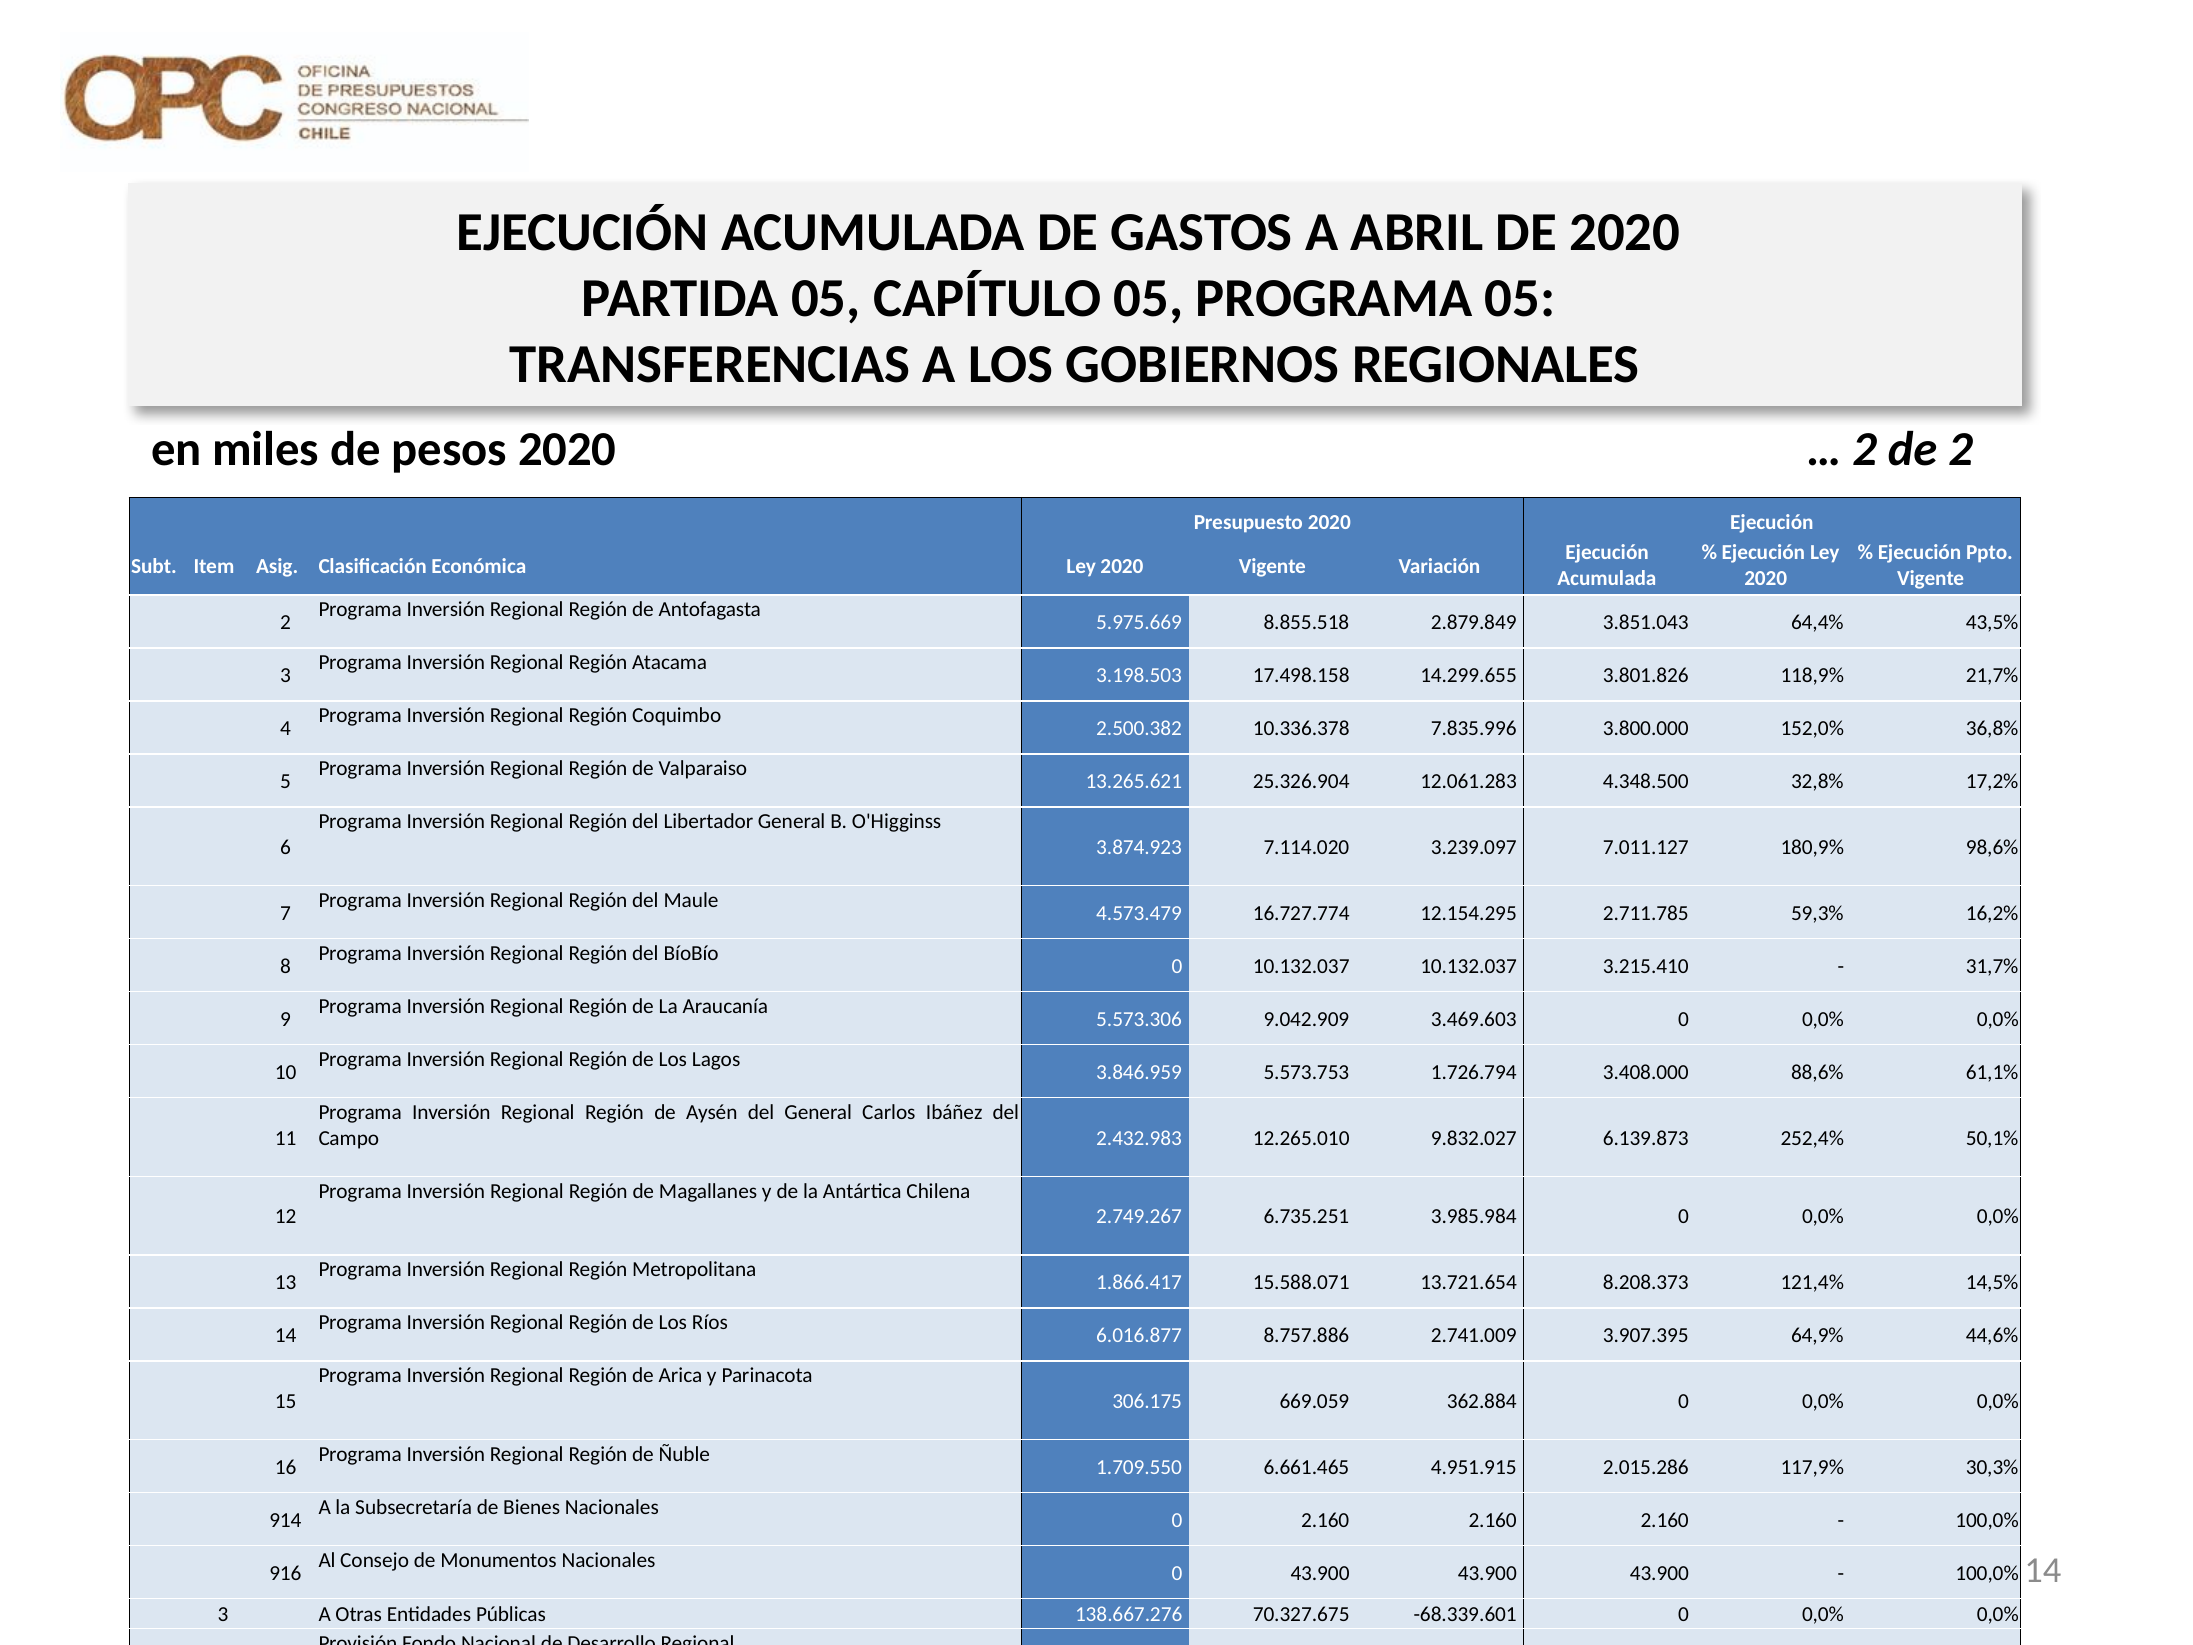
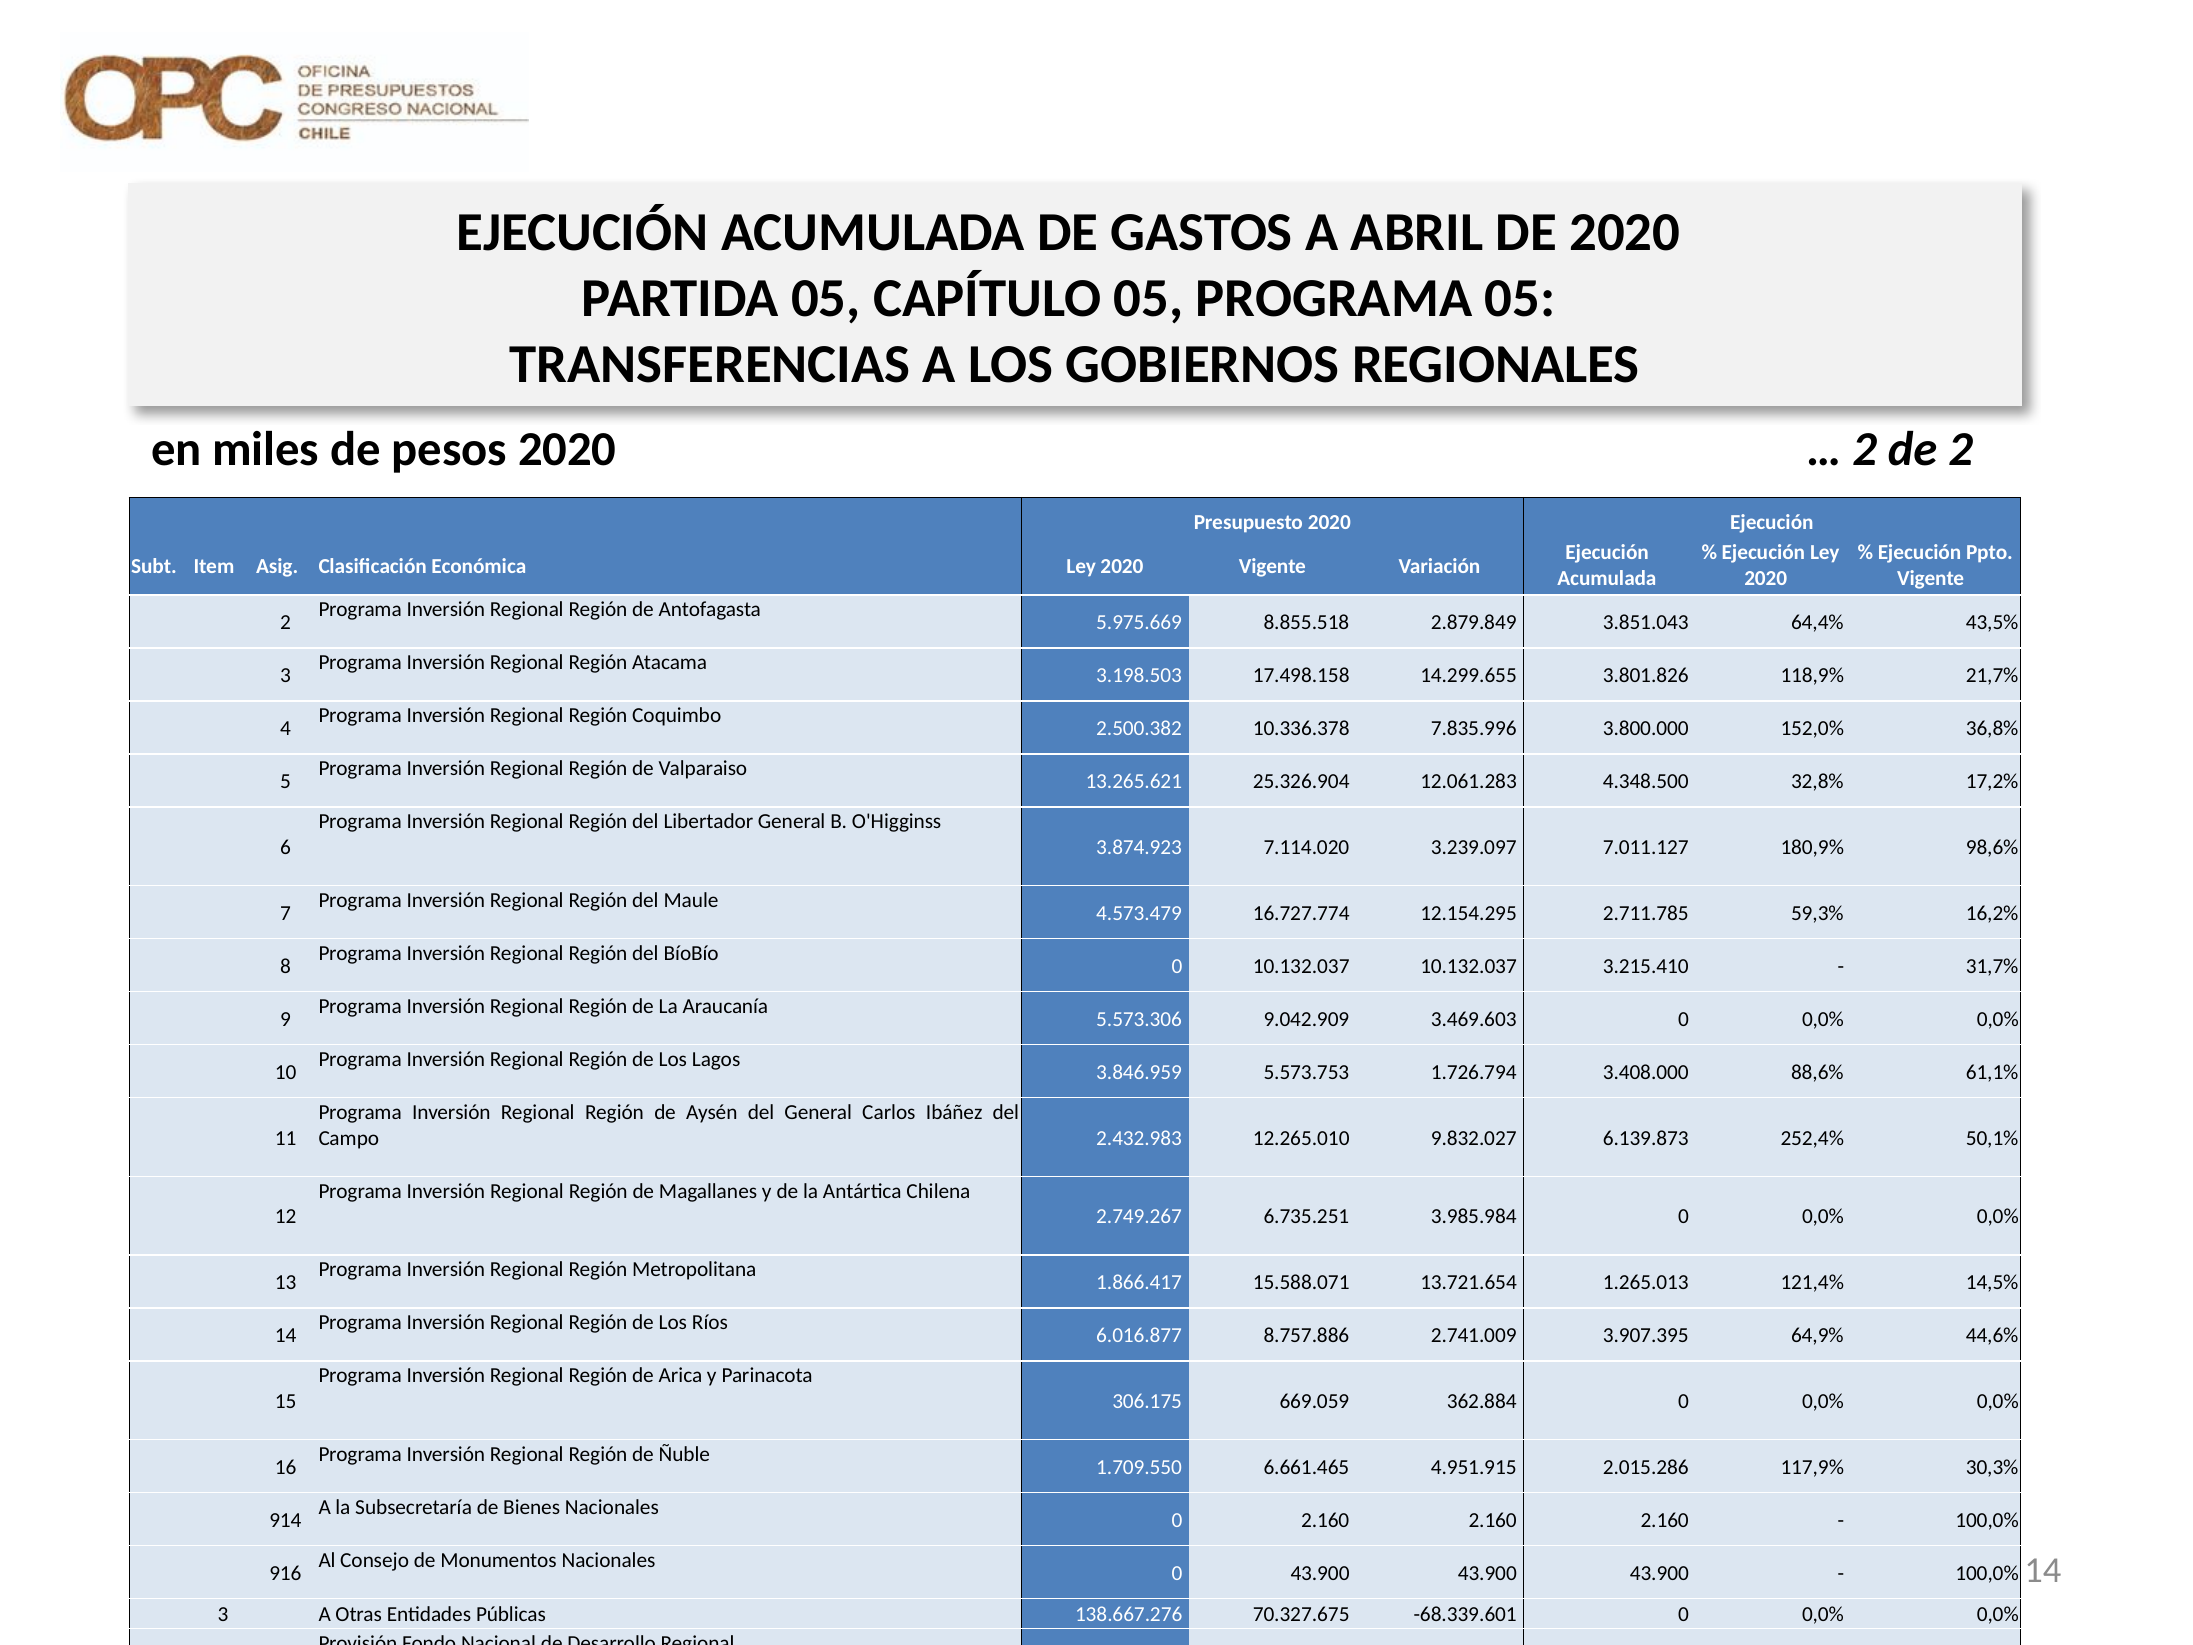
8.208.373: 8.208.373 -> 1.265.013
